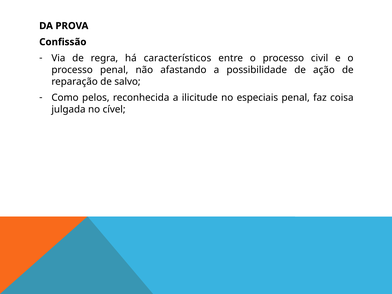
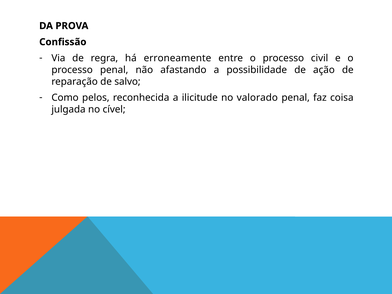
característicos: característicos -> erroneamente
especiais: especiais -> valorado
